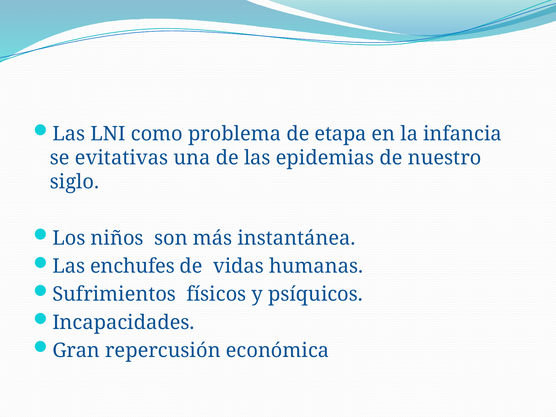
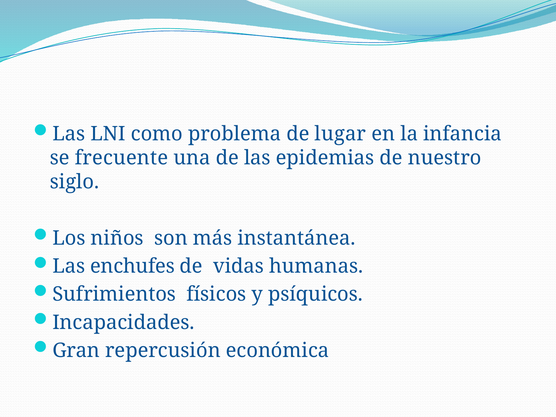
etapa: etapa -> lugar
evitativas: evitativas -> frecuente
